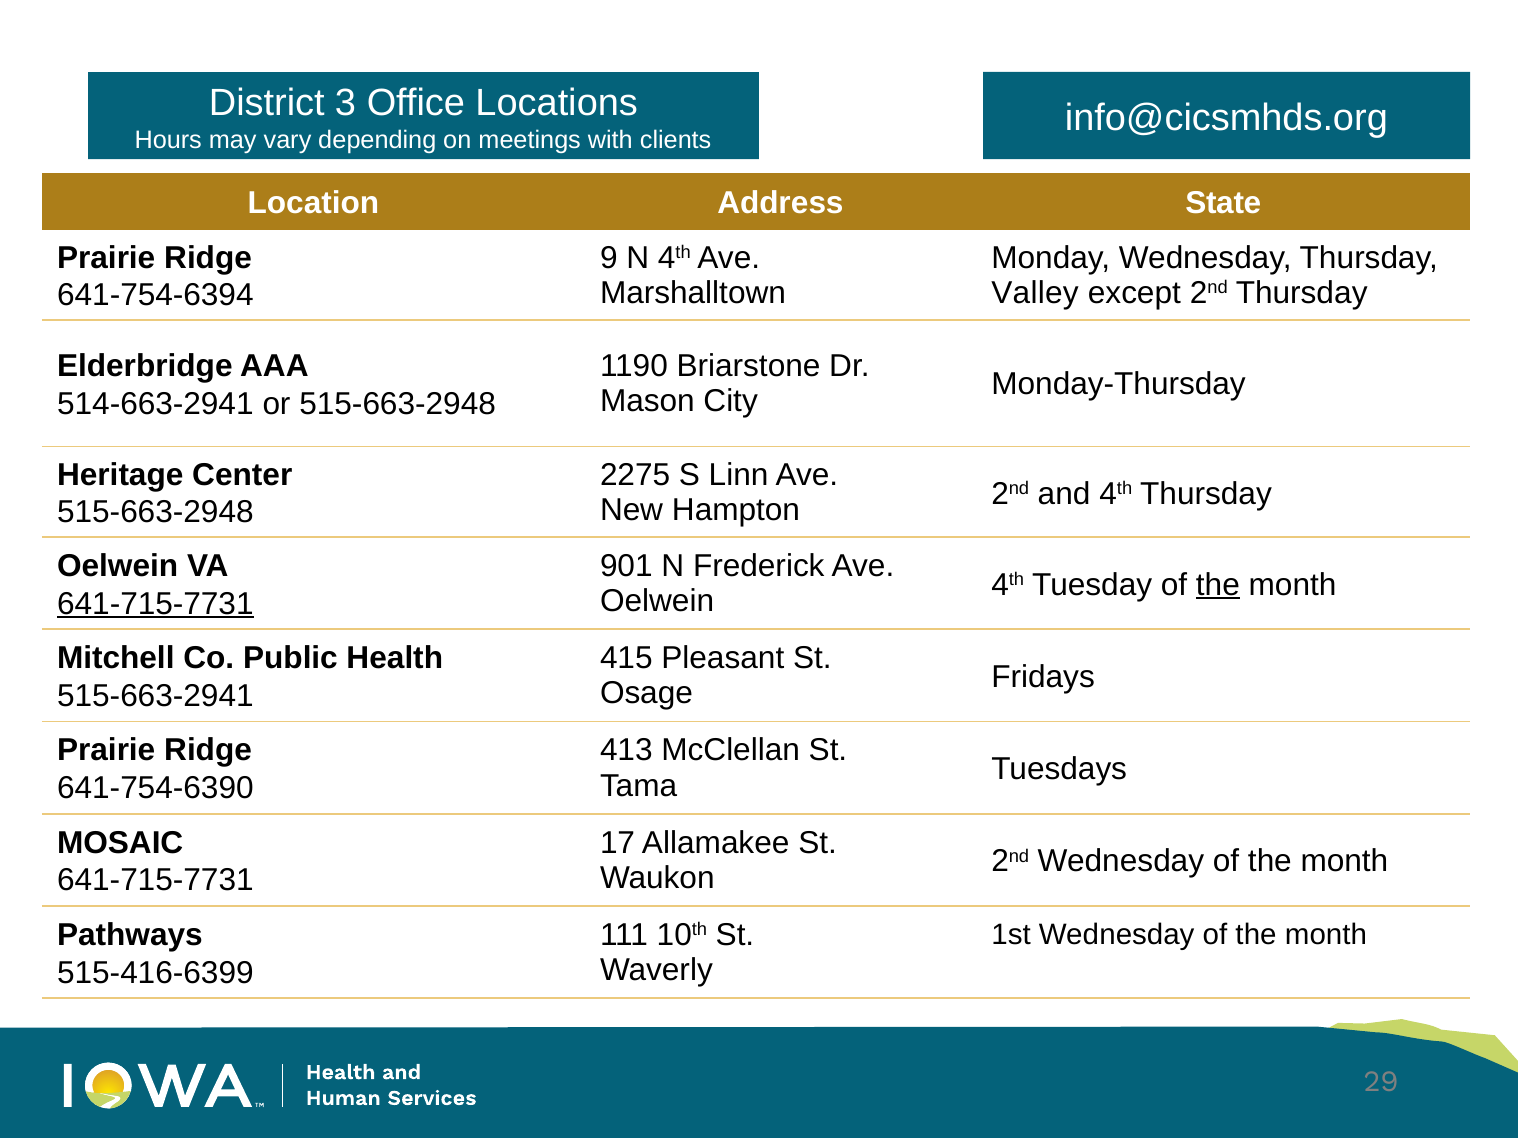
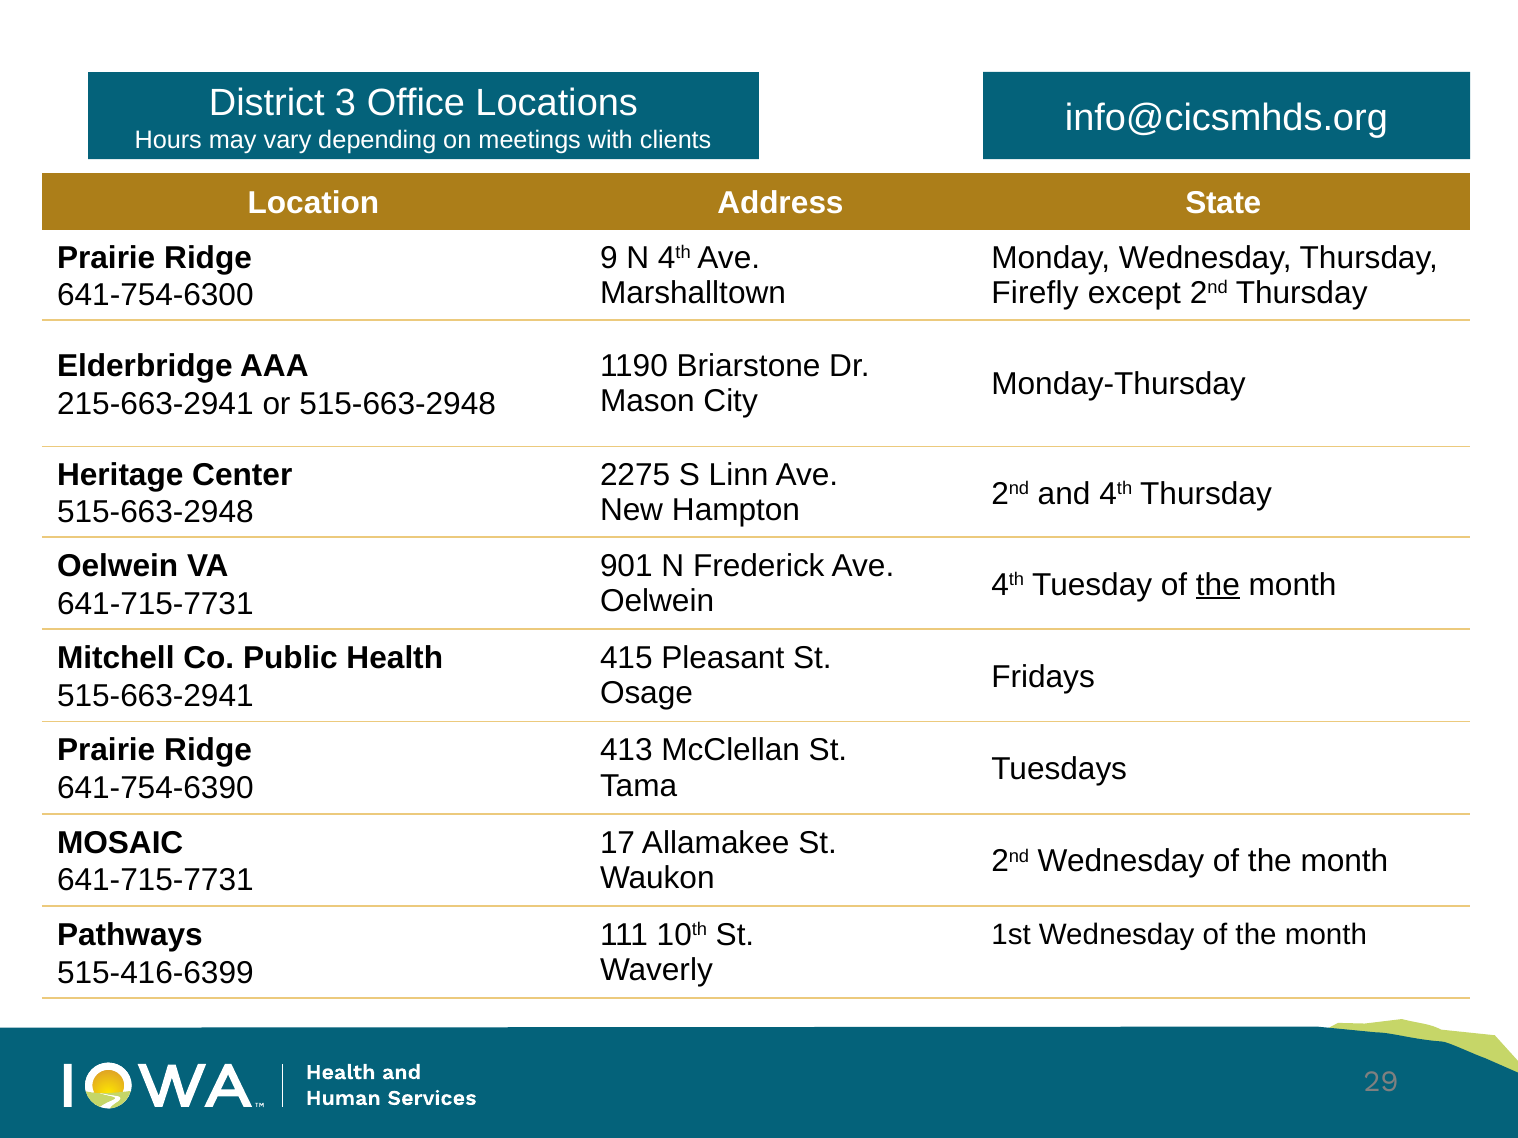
Valley: Valley -> Firefly
641-754-6394: 641-754-6394 -> 641-754-6300
514-663-2941: 514-663-2941 -> 215-663-2941
641-715-7731 at (155, 604) underline: present -> none
